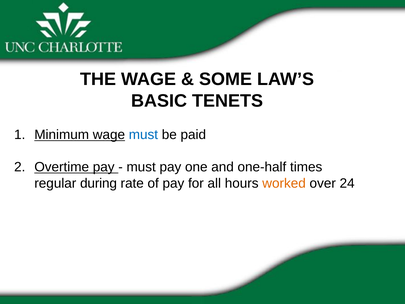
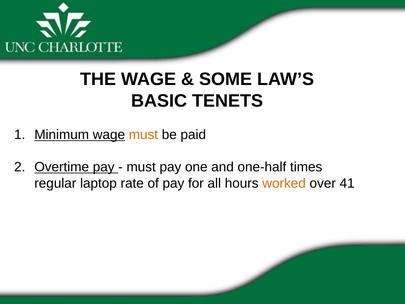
must at (143, 135) colour: blue -> orange
during: during -> laptop
24: 24 -> 41
